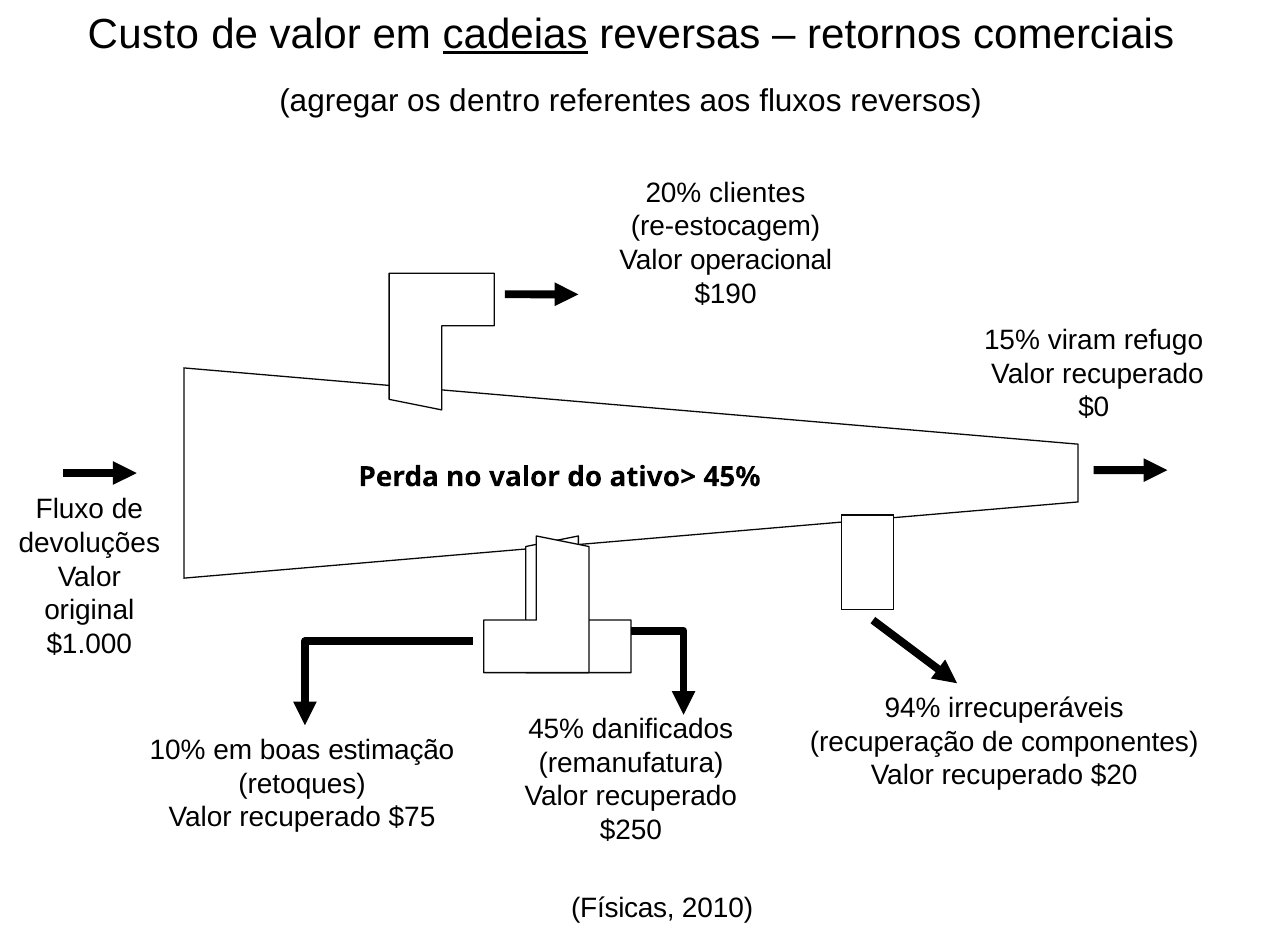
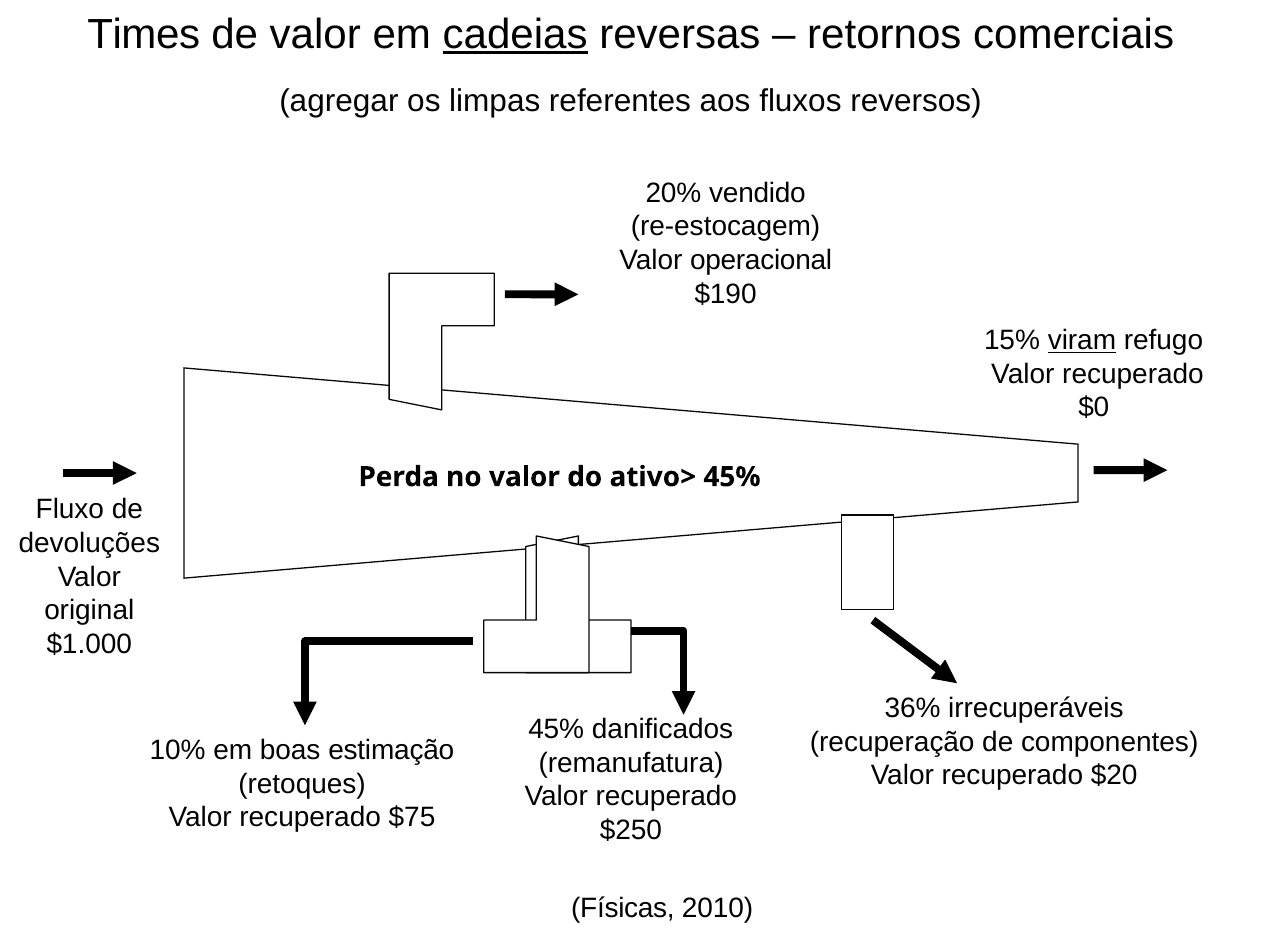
Custo: Custo -> Times
dentro: dentro -> limpas
clientes: clientes -> vendido
viram underline: none -> present
94%: 94% -> 36%
